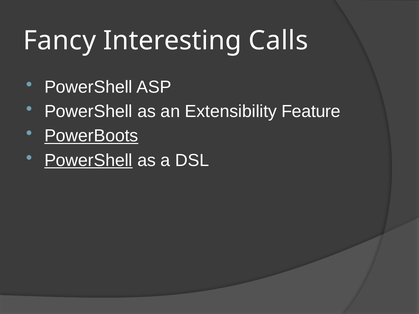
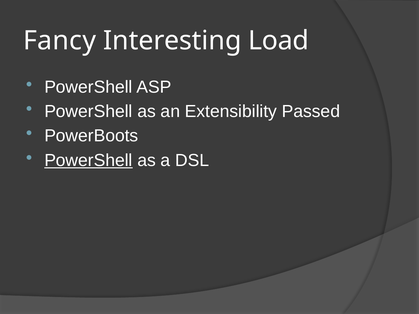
Calls: Calls -> Load
Feature: Feature -> Passed
PowerBoots underline: present -> none
